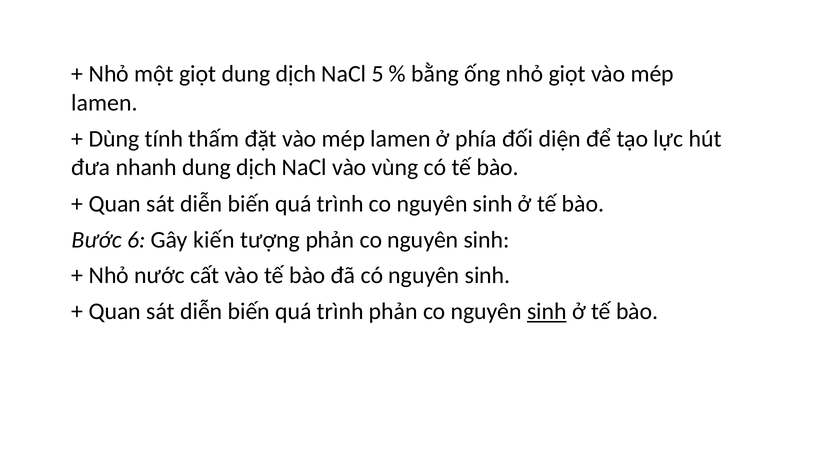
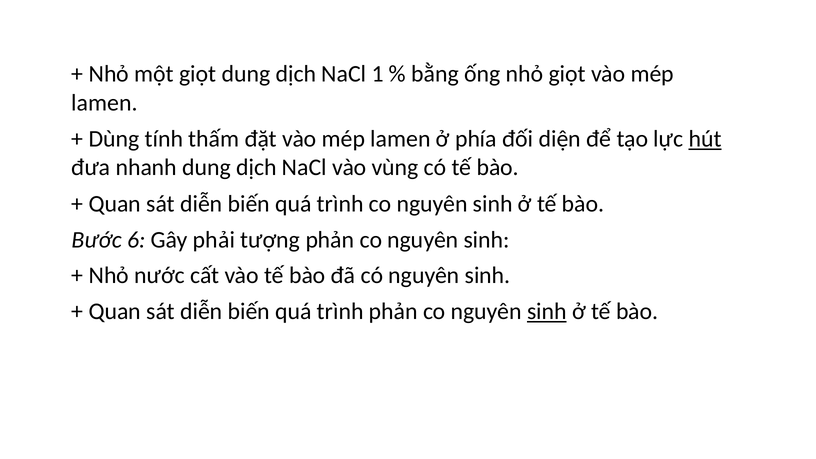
5: 5 -> 1
hút underline: none -> present
kiến: kiến -> phải
